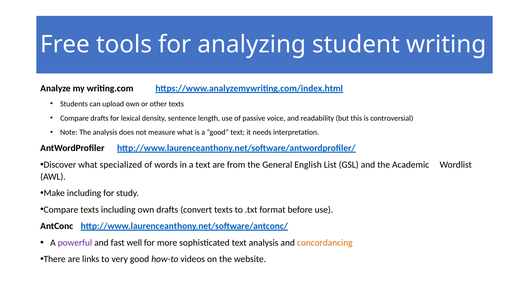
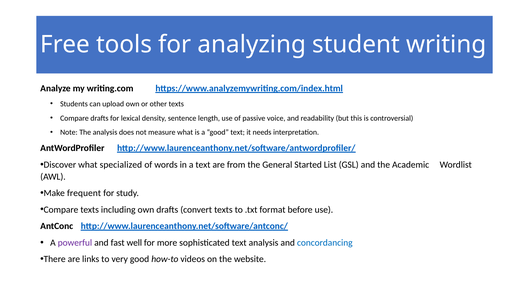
English: English -> Started
Make including: including -> frequent
concordancing colour: orange -> blue
